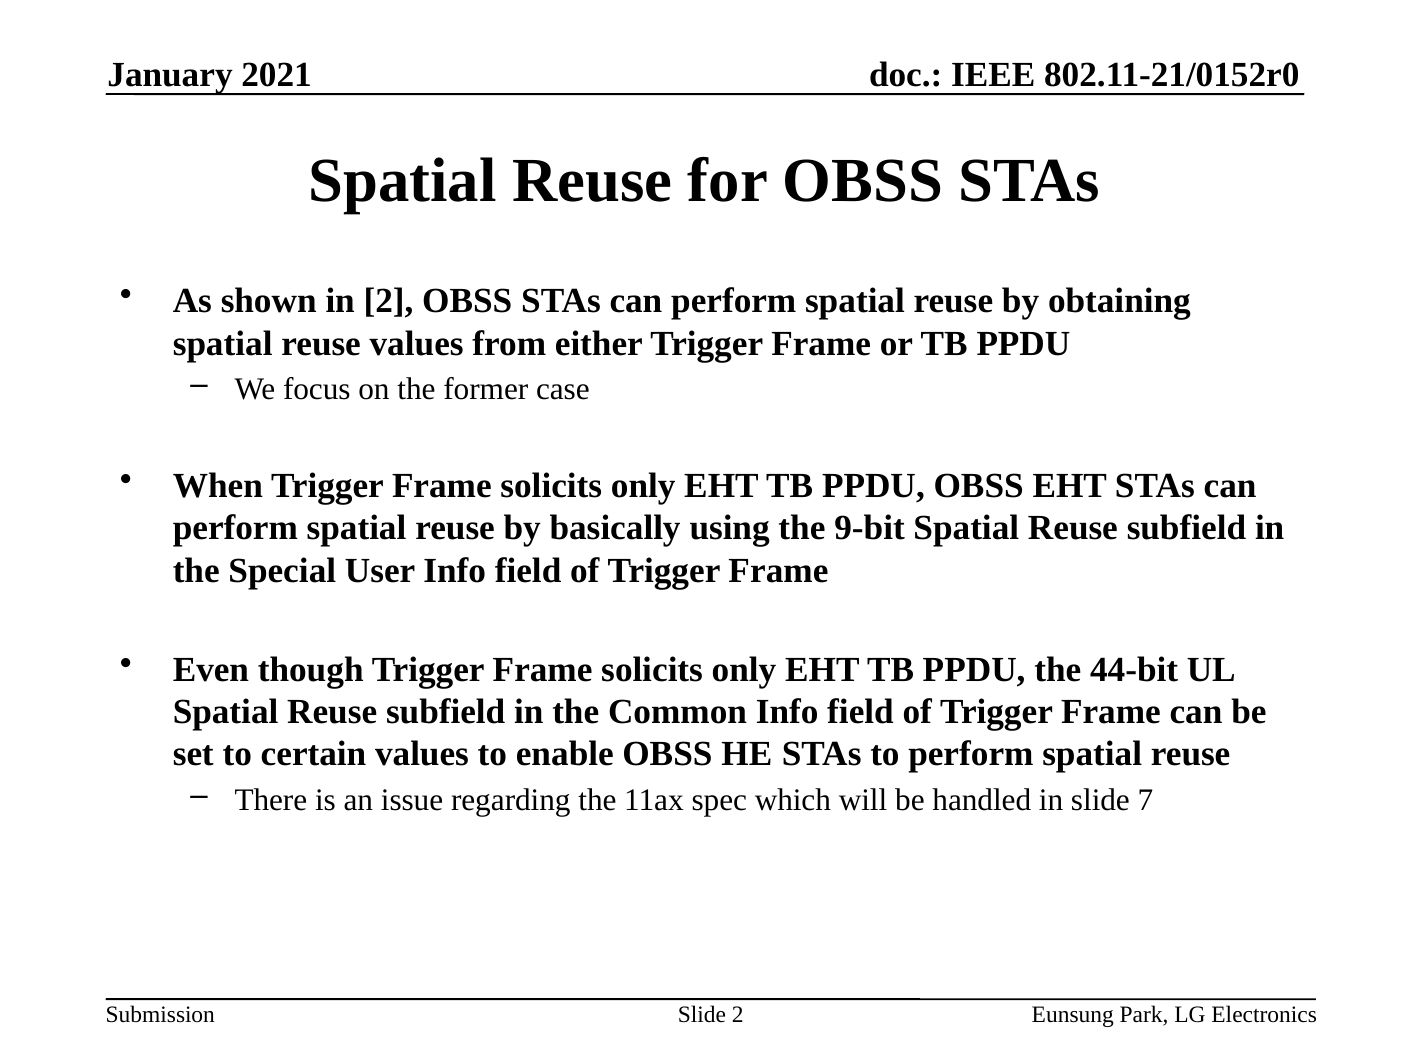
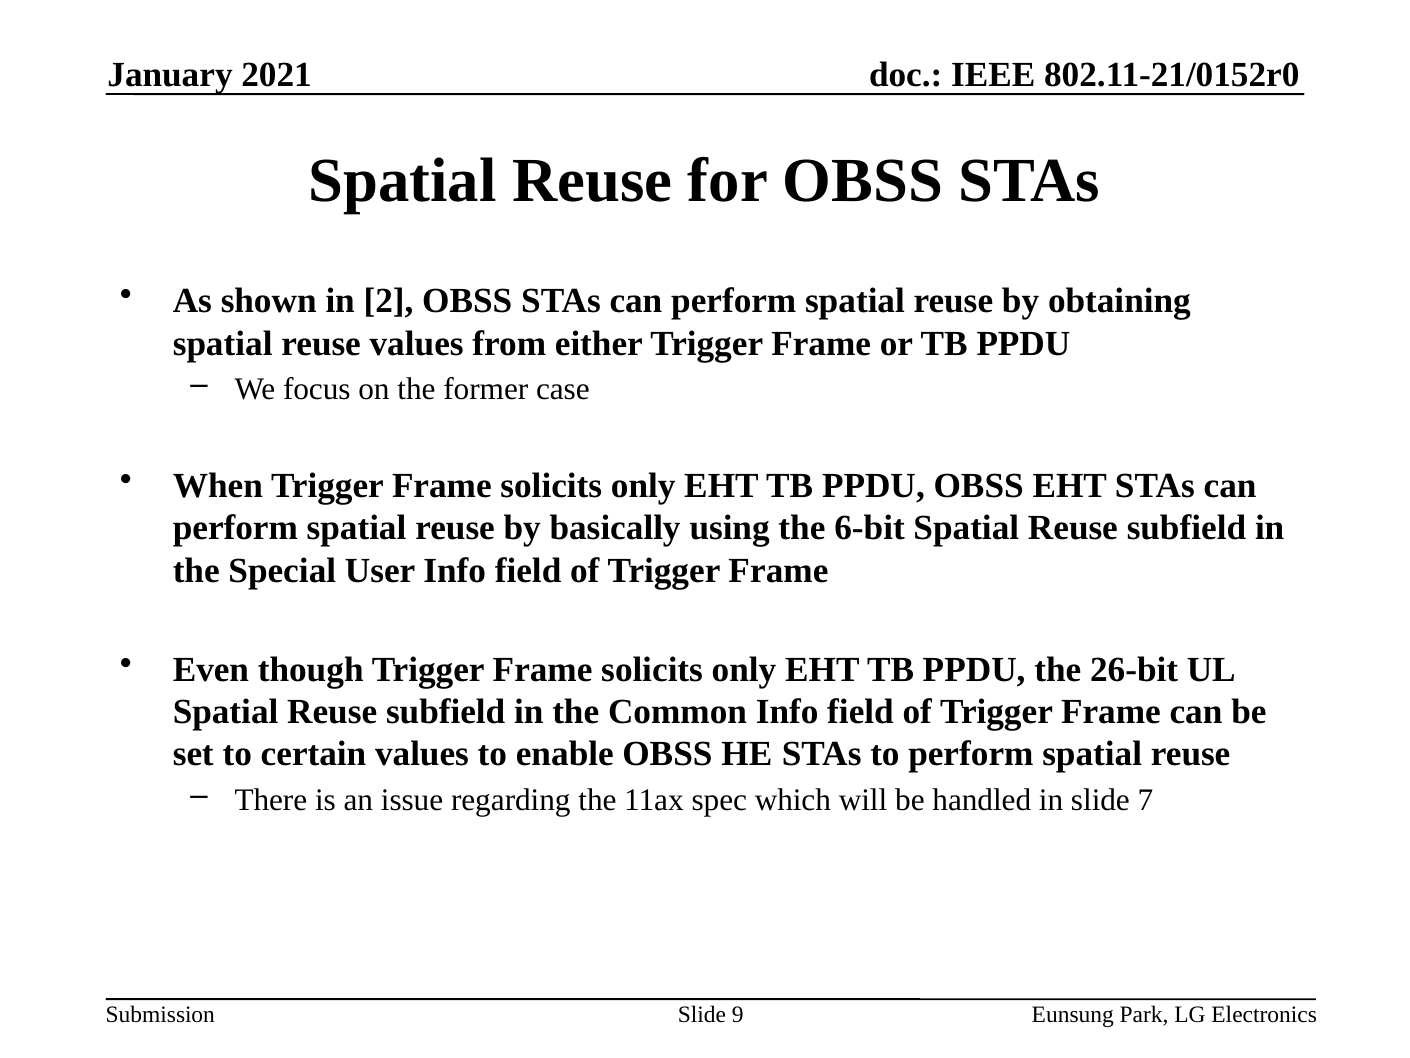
9-bit: 9-bit -> 6-bit
44-bit: 44-bit -> 26-bit
Slide 2: 2 -> 9
